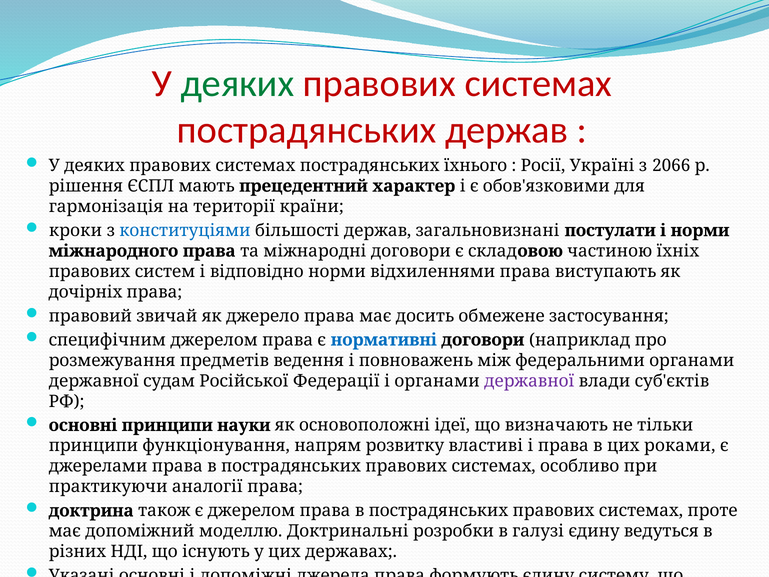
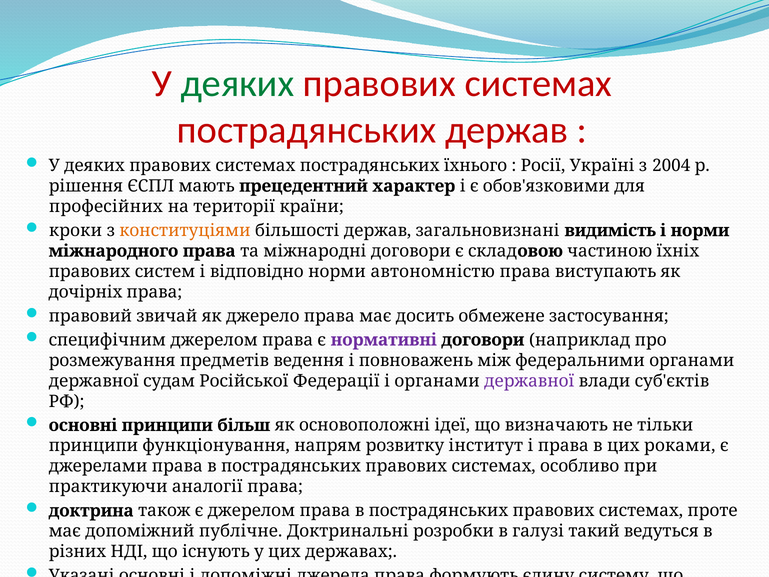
2066: 2066 -> 2004
гармонізація: гармонізація -> професійних
конституціями colour: blue -> orange
постулати: постулати -> видимість
відхиленнями: відхиленнями -> автономністю
нормативні colour: blue -> purple
науки: науки -> більш
властиві: властиві -> інститут
моделлю: моделлю -> публічне
галузі єдину: єдину -> такий
